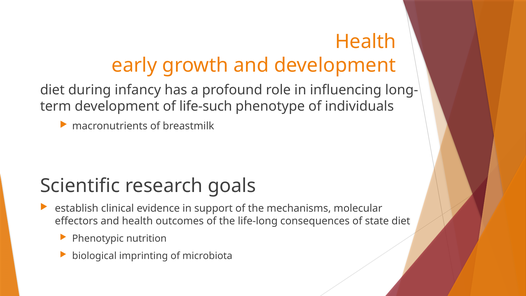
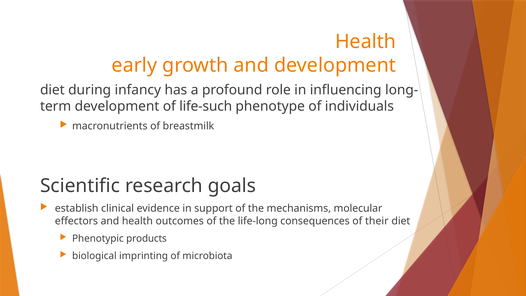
state: state -> their
nutrition: nutrition -> products
